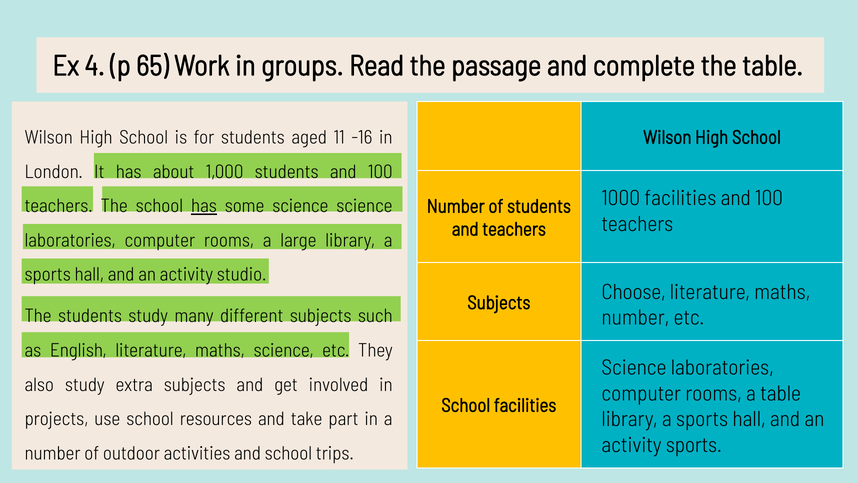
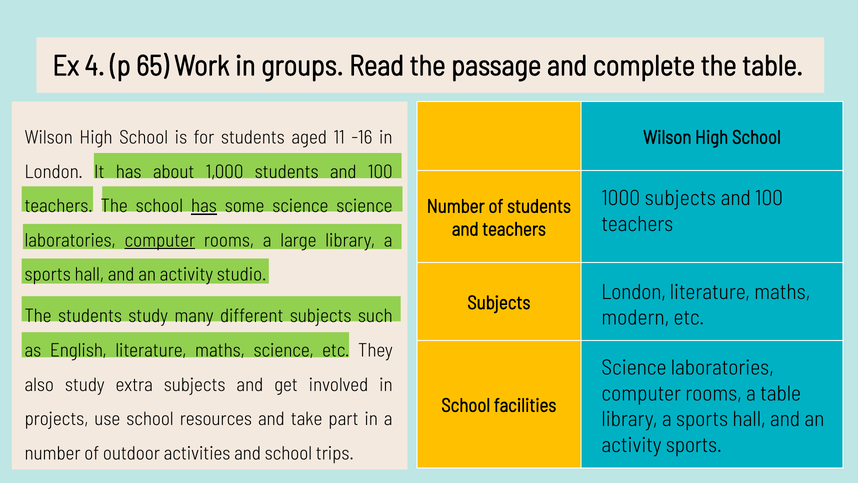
1000 facilities: facilities -> subjects
computer at (160, 240) underline: none -> present
Choose at (634, 292): Choose -> London
number at (635, 318): number -> modern
